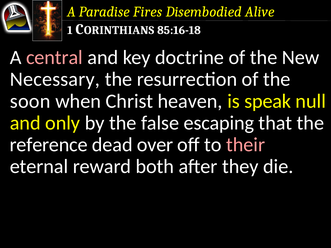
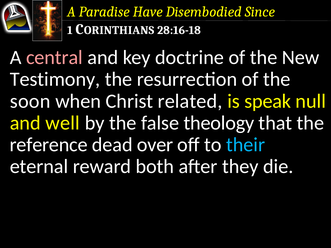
Fires: Fires -> Have
Alive: Alive -> Since
85:16-18: 85:16-18 -> 28:16-18
Necessary: Necessary -> Testimony
heaven: heaven -> related
only: only -> well
escaping: escaping -> theology
their colour: pink -> light blue
